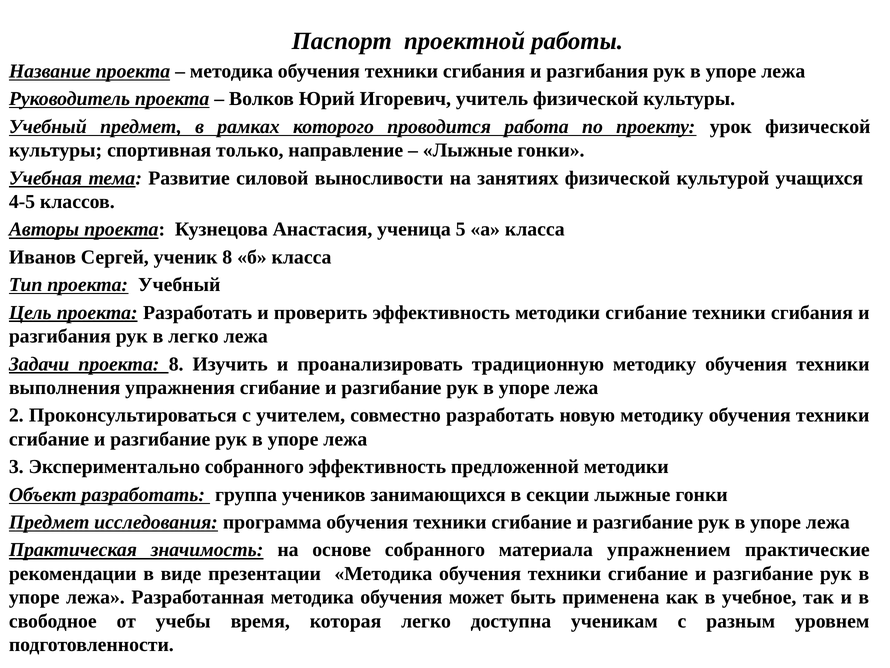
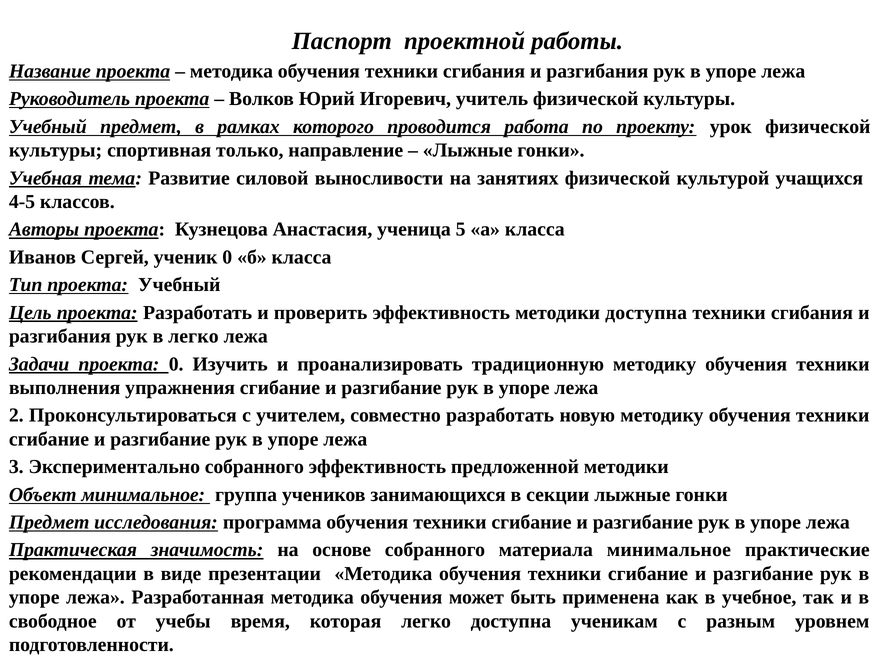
ученик 8: 8 -> 0
методики сгибание: сгибание -> доступна
проекта 8: 8 -> 0
Объект разработать: разработать -> минимальное
материала упражнением: упражнением -> минимальное
